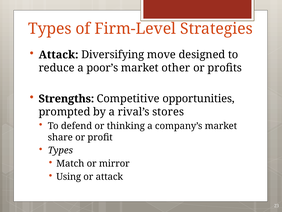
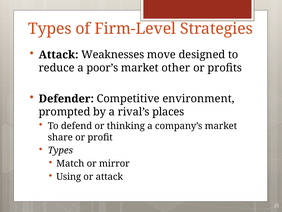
Diversifying: Diversifying -> Weaknesses
Strengths: Strengths -> Defender
opportunities: opportunities -> environment
stores: stores -> places
